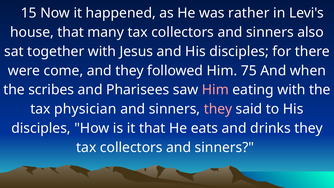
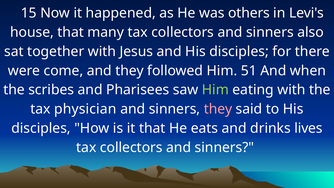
rather: rather -> others
75: 75 -> 51
Him at (215, 90) colour: pink -> light green
drinks they: they -> lives
